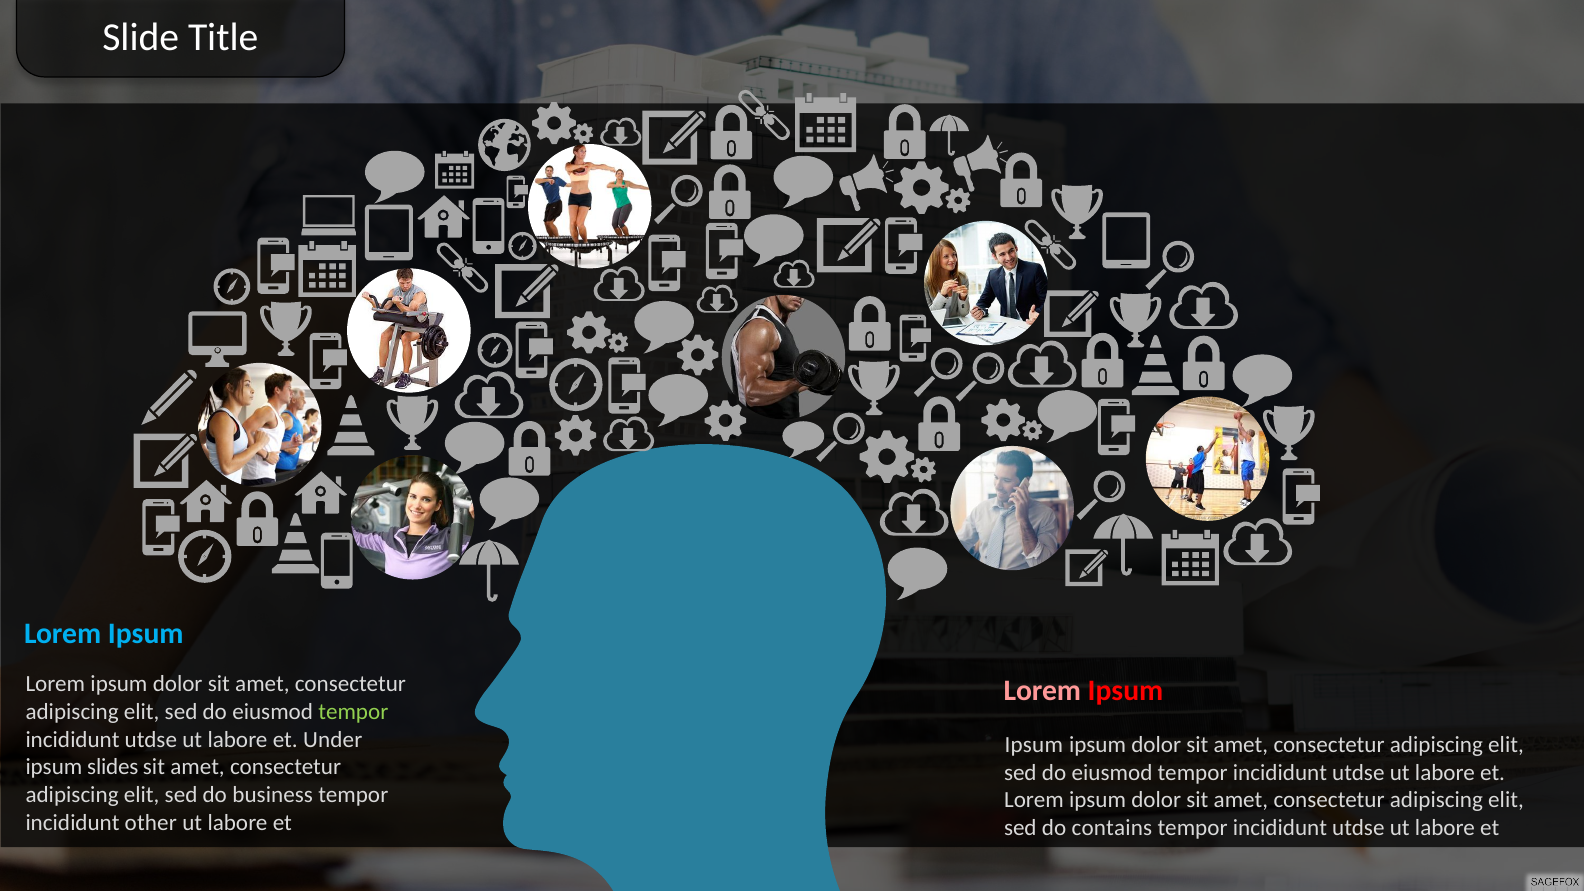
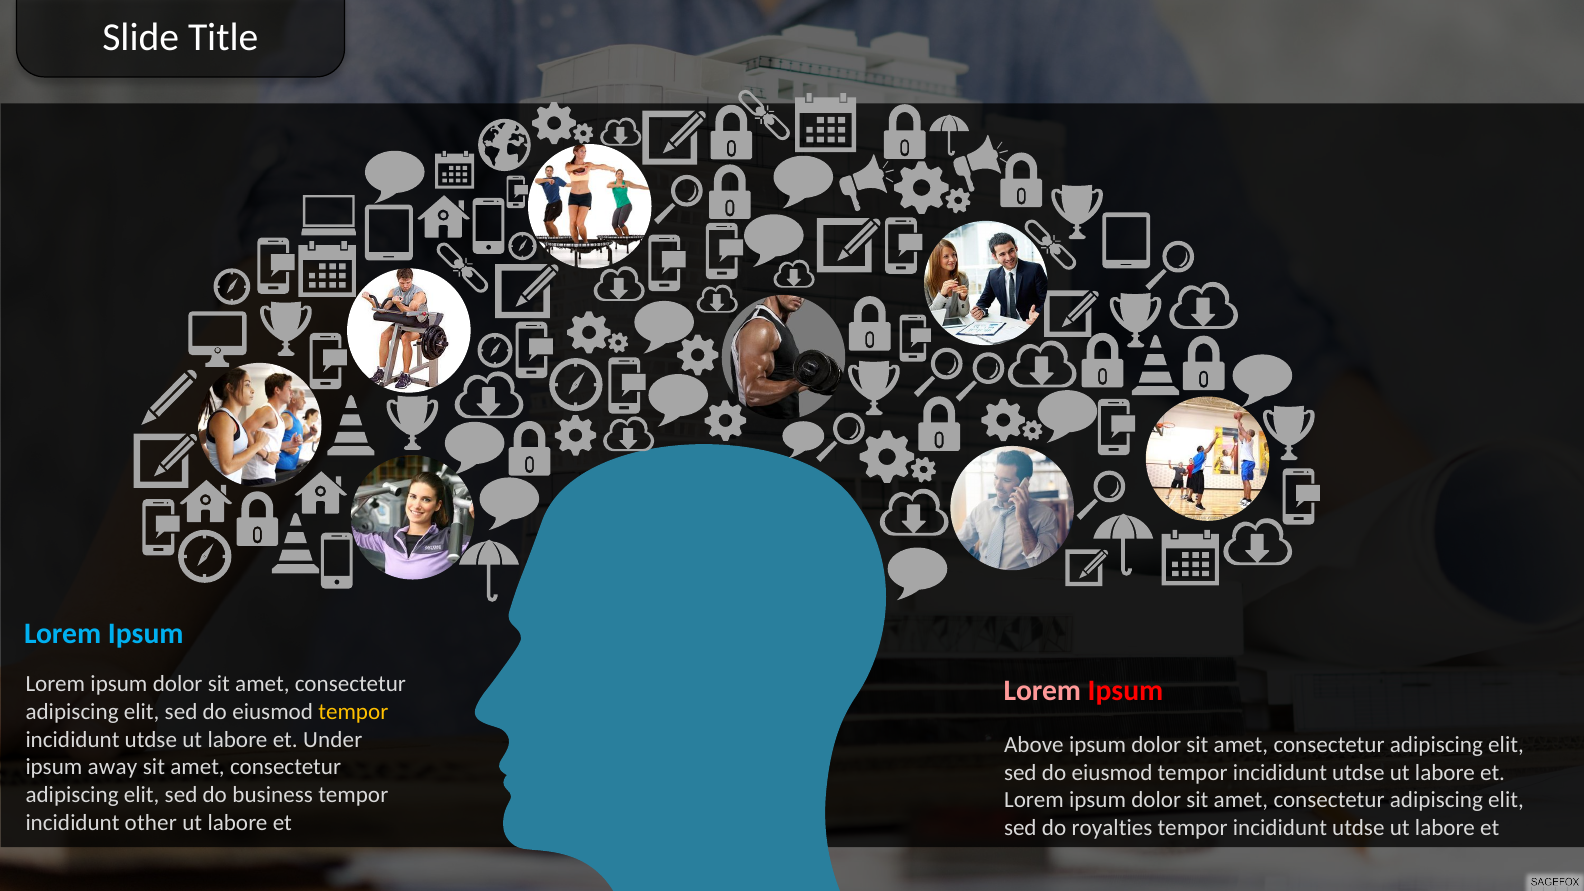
tempor at (353, 712) colour: light green -> yellow
Ipsum at (1034, 745): Ipsum -> Above
slides: slides -> away
contains: contains -> royalties
